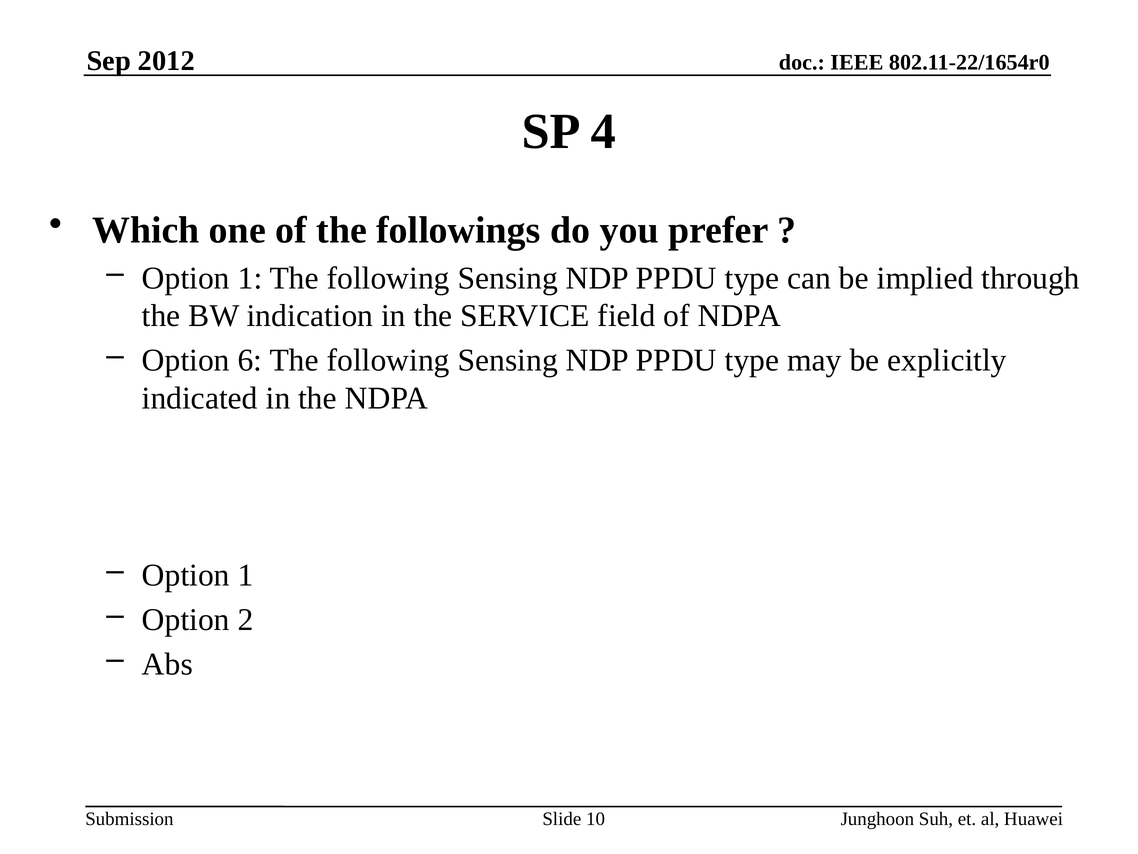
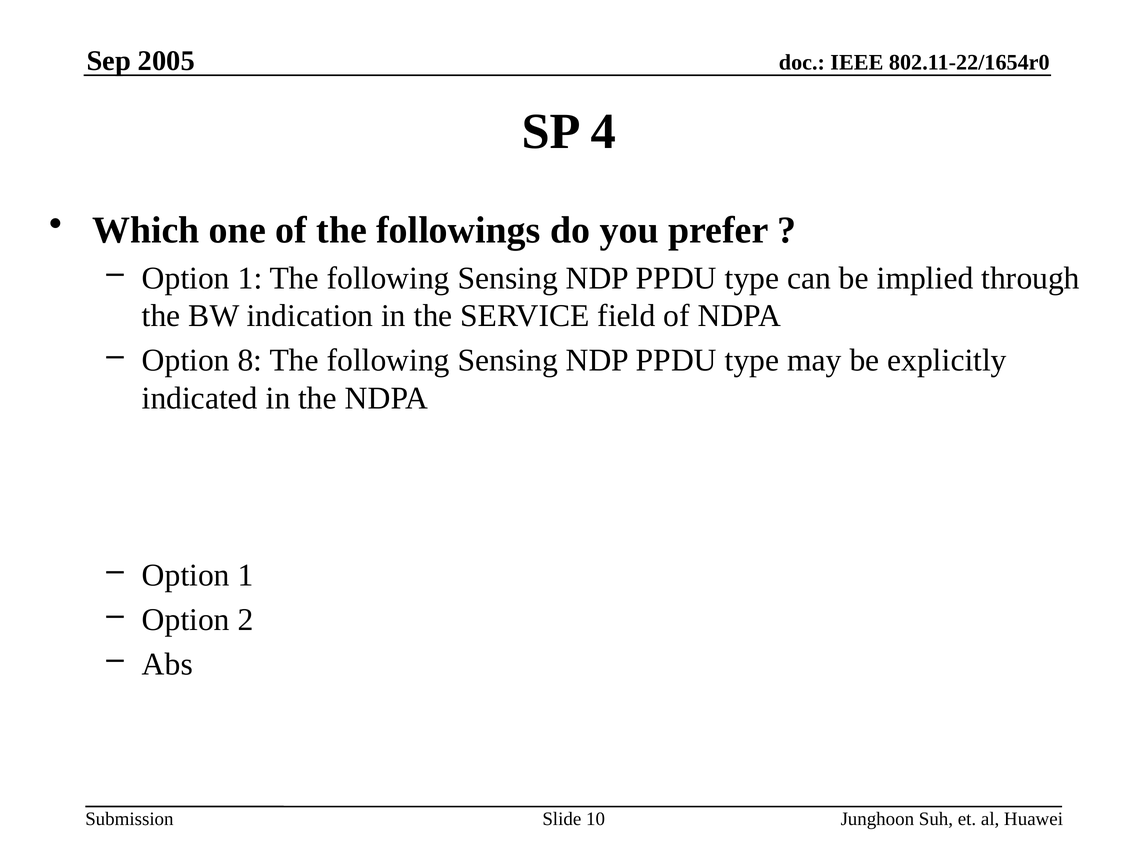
2012: 2012 -> 2005
6: 6 -> 8
